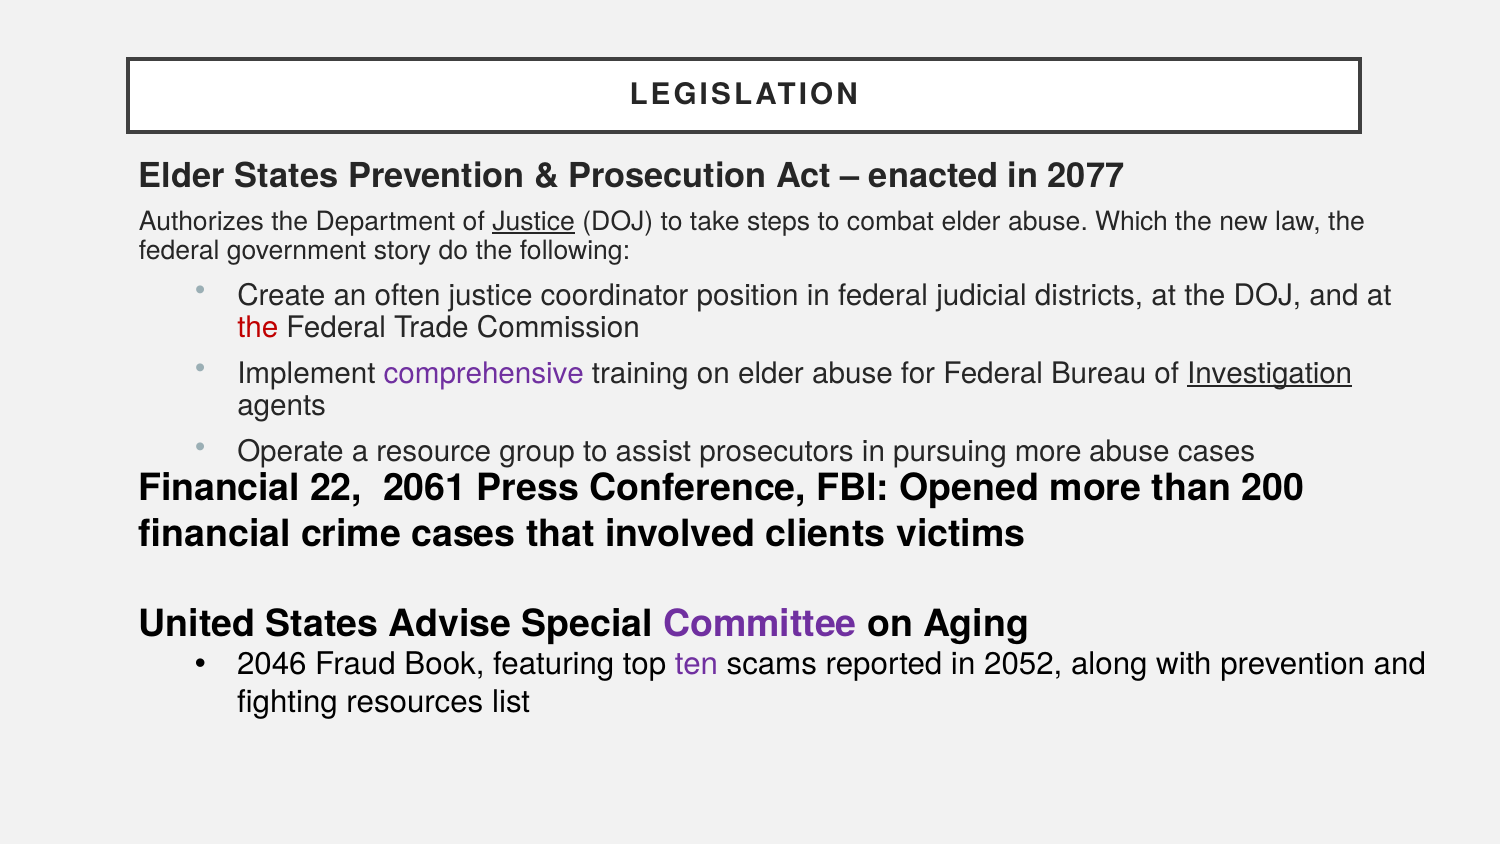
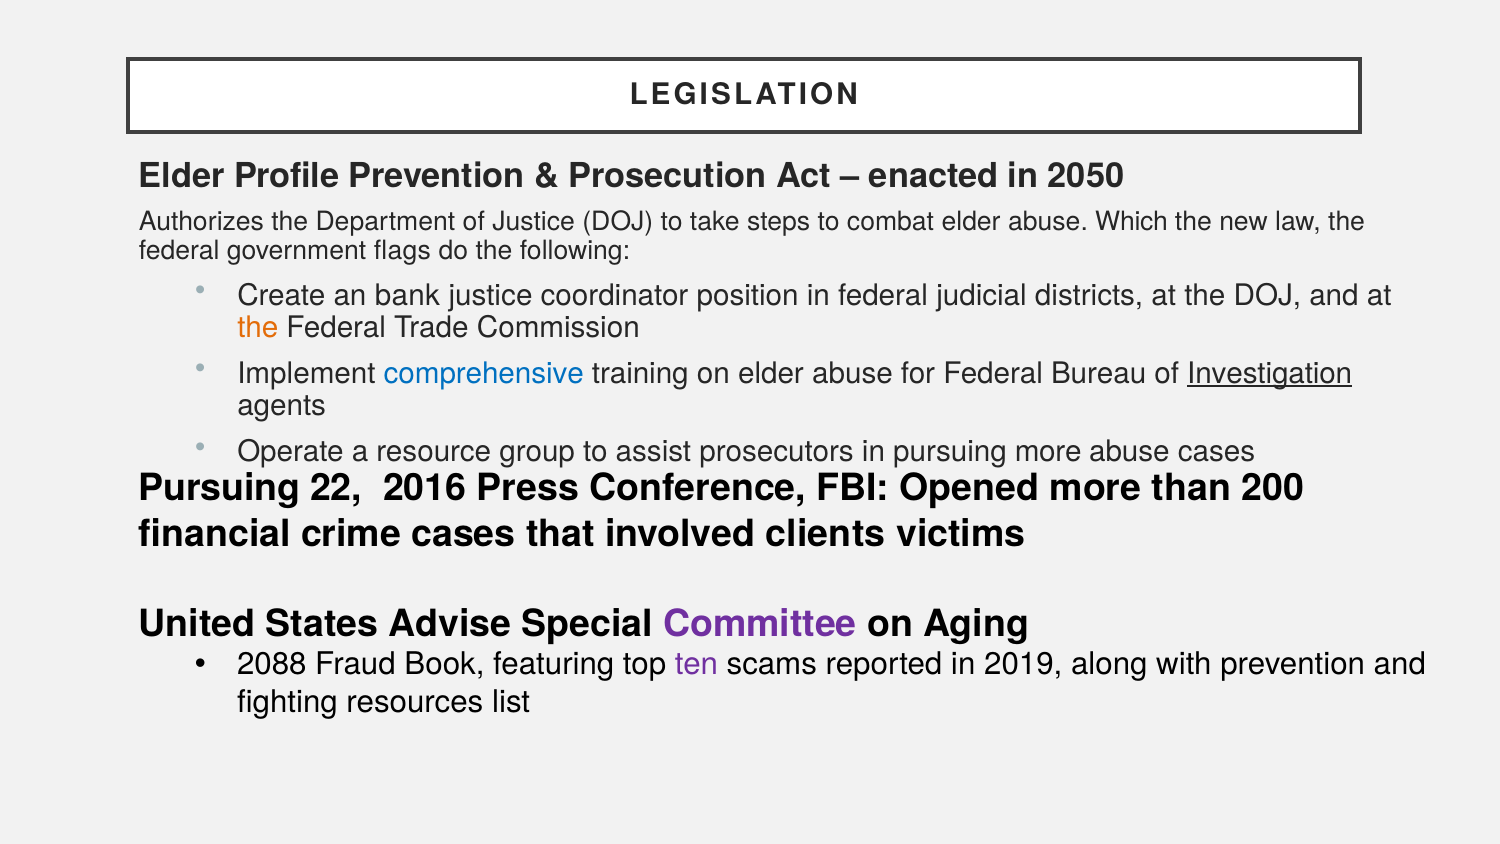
Elder States: States -> Profile
2077: 2077 -> 2050
Justice at (534, 222) underline: present -> none
story: story -> flags
often: often -> bank
the at (258, 327) colour: red -> orange
comprehensive colour: purple -> blue
Financial at (219, 488): Financial -> Pursuing
2061: 2061 -> 2016
2046: 2046 -> 2088
2052: 2052 -> 2019
